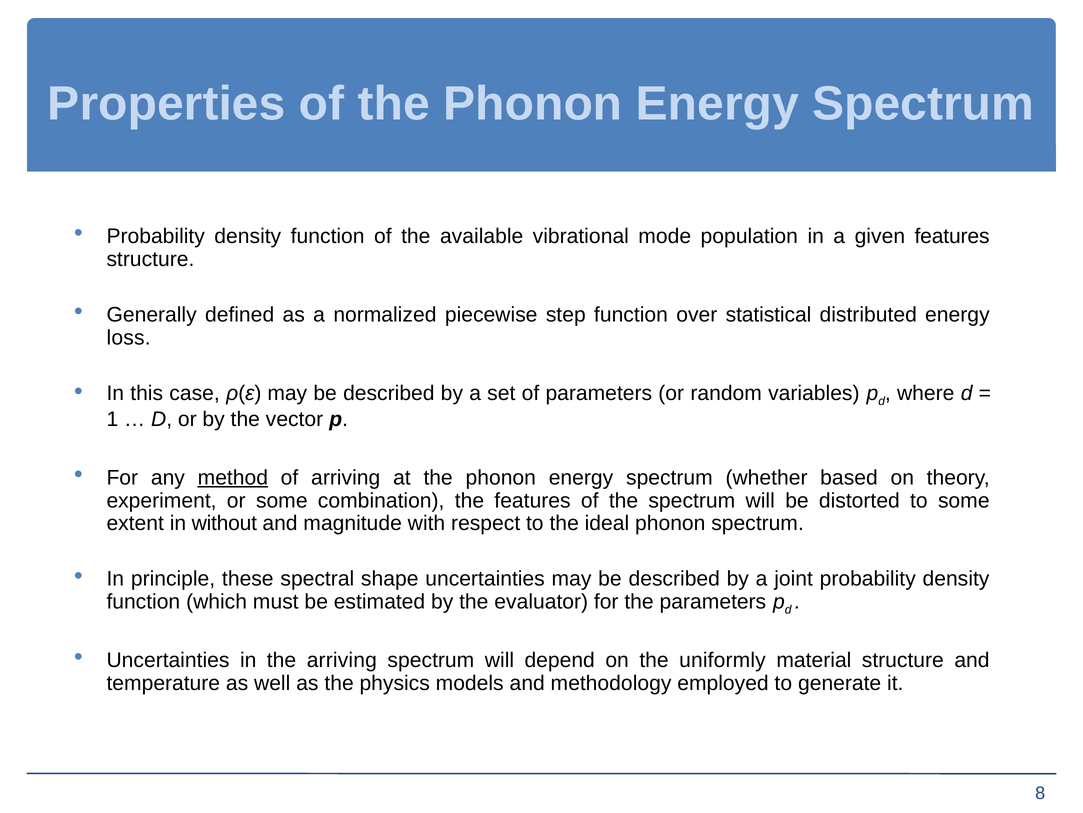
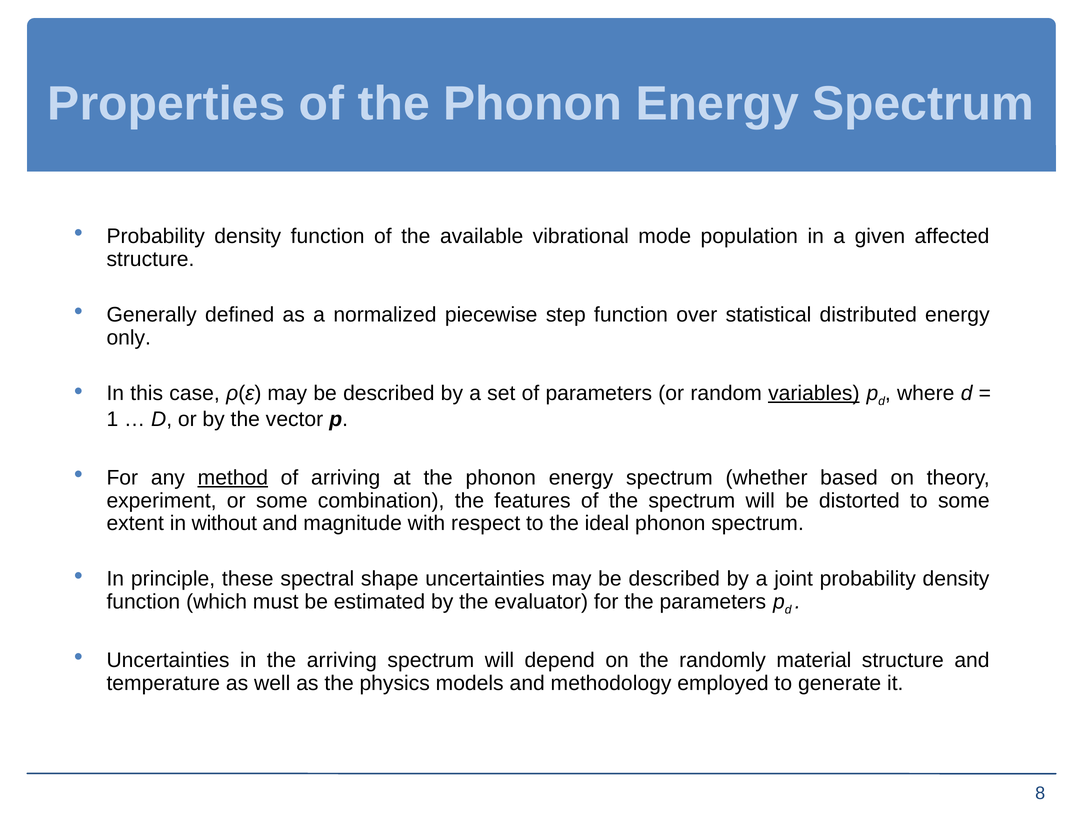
given features: features -> affected
loss: loss -> only
variables underline: none -> present
uniformly: uniformly -> randomly
